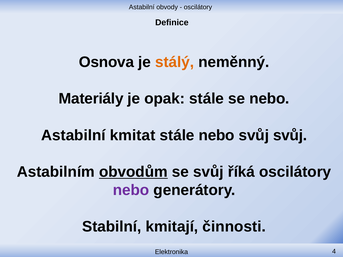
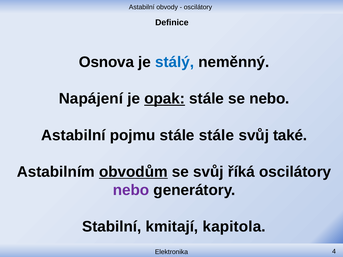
stálý colour: orange -> blue
Materiály: Materiály -> Napájení
opak underline: none -> present
kmitat: kmitat -> pojmu
stále nebo: nebo -> stále
svůj svůj: svůj -> také
činnosti: činnosti -> kapitola
